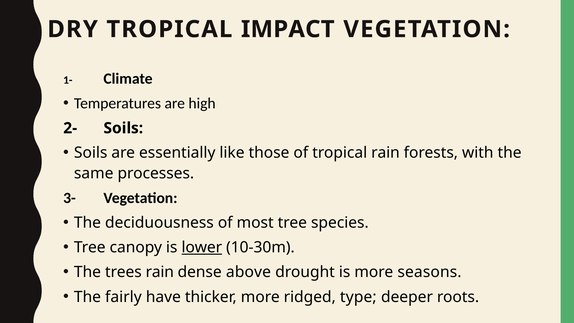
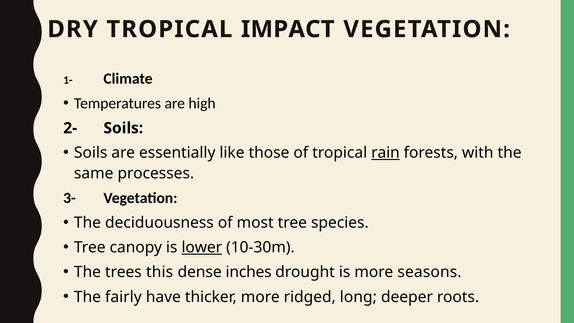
rain at (385, 153) underline: none -> present
trees rain: rain -> this
above: above -> inches
type: type -> long
